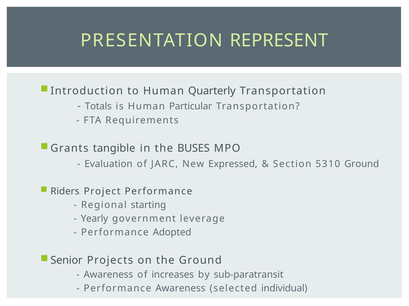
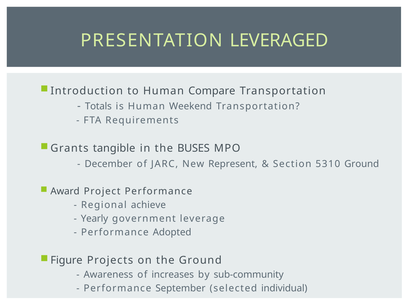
REPRESENT: REPRESENT -> LEVERAGED
Quarterly: Quarterly -> Compare
Particular: Particular -> Weekend
Evaluation: Evaluation -> December
Expressed: Expressed -> Represent
Riders: Riders -> Award
starting: starting -> achieve
Senior: Senior -> Figure
sub-paratransit: sub-paratransit -> sub-community
Performance Awareness: Awareness -> September
